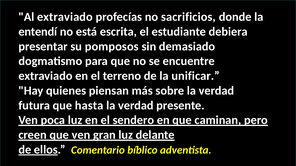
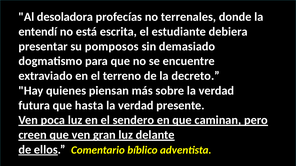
Al extraviado: extraviado -> desoladora
sacrificios: sacrificios -> terrenales
unificar: unificar -> decreto
